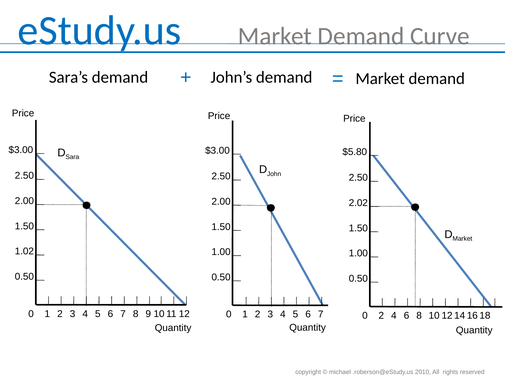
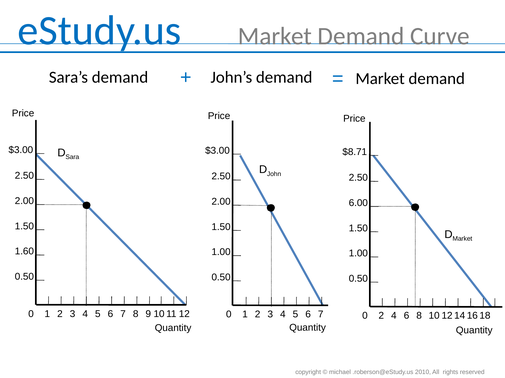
$5.80: $5.80 -> $8.71
2.02: 2.02 -> 6.00
1.02: 1.02 -> 1.60
